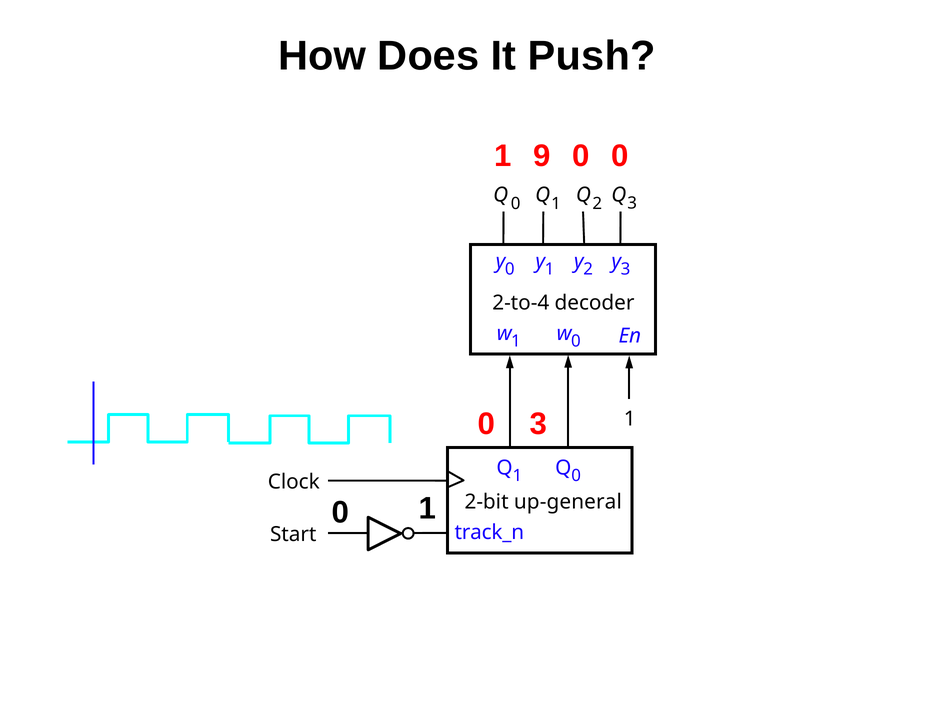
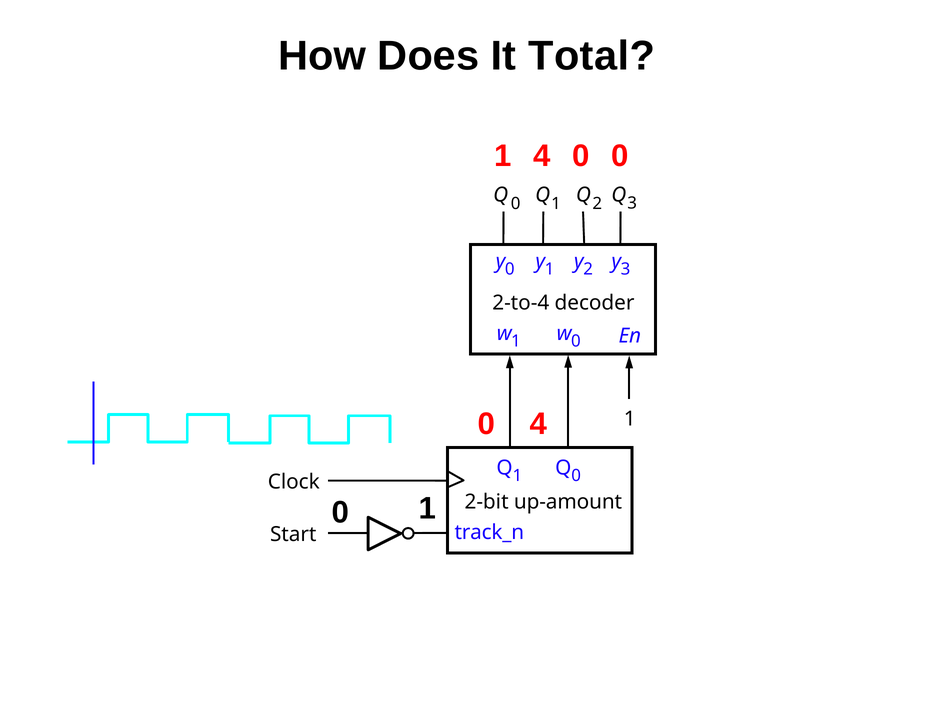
Push: Push -> Total
1 9: 9 -> 4
0 3: 3 -> 4
up-general: up-general -> up-amount
